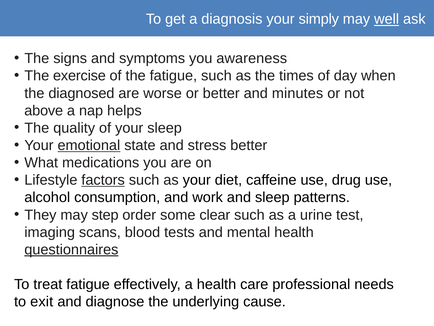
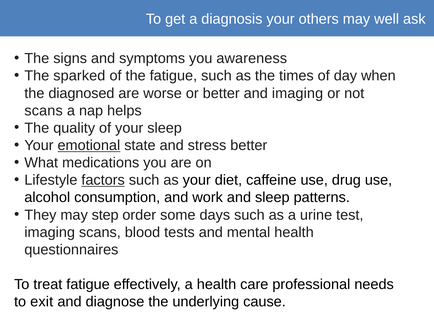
simply: simply -> others
well underline: present -> none
exercise: exercise -> sparked
and minutes: minutes -> imaging
above at (44, 110): above -> scans
clear: clear -> days
questionnaires underline: present -> none
